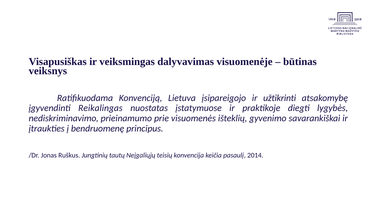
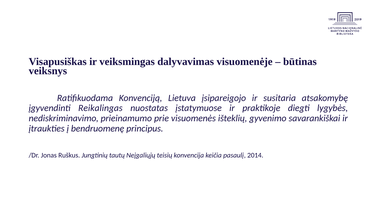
užtikrinti: užtikrinti -> susitaria
